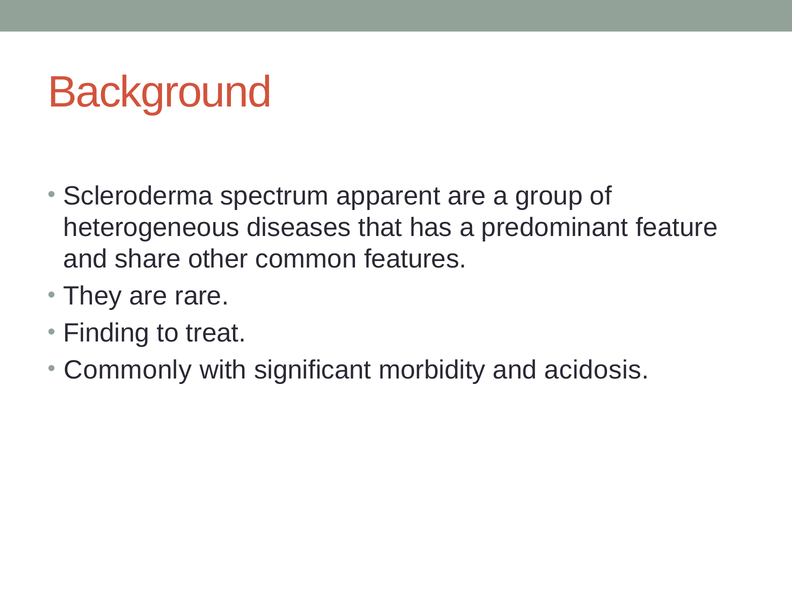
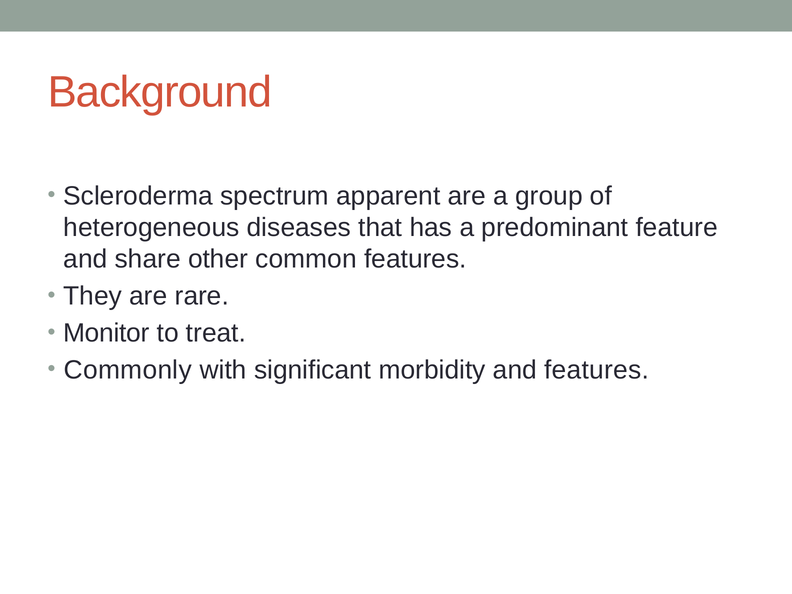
Finding: Finding -> Monitor
and acidosis: acidosis -> features
